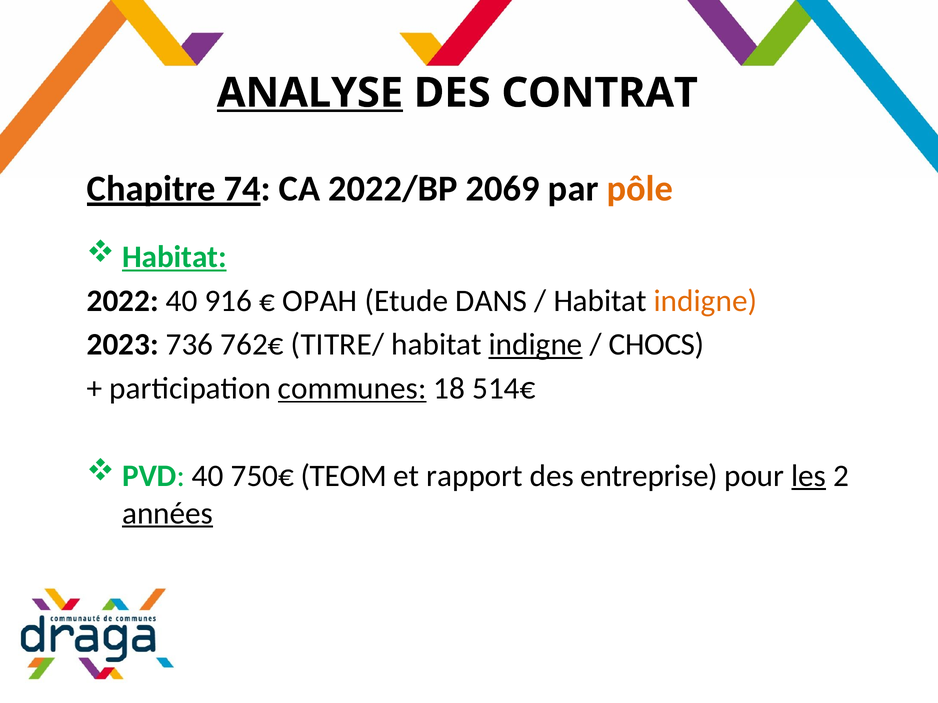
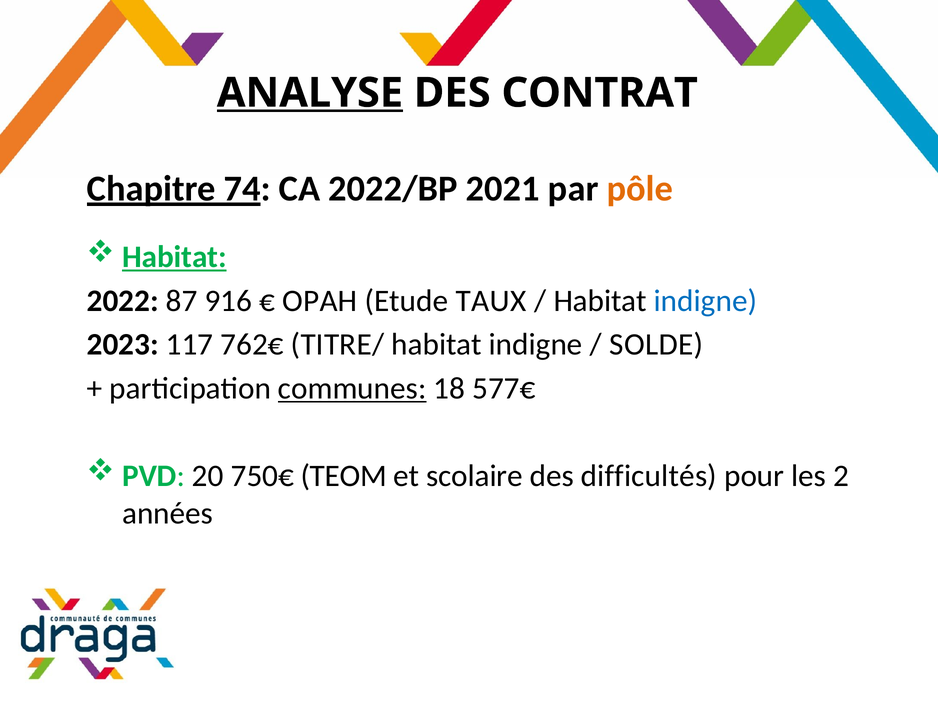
2069: 2069 -> 2021
2022 40: 40 -> 87
DANS: DANS -> TAUX
indigne at (705, 301) colour: orange -> blue
736: 736 -> 117
indigne at (536, 345) underline: present -> none
CHOCS: CHOCS -> SOLDE
514€: 514€ -> 577€
PVD 40: 40 -> 20
rapport: rapport -> scolaire
entreprise: entreprise -> difficultés
les underline: present -> none
années underline: present -> none
